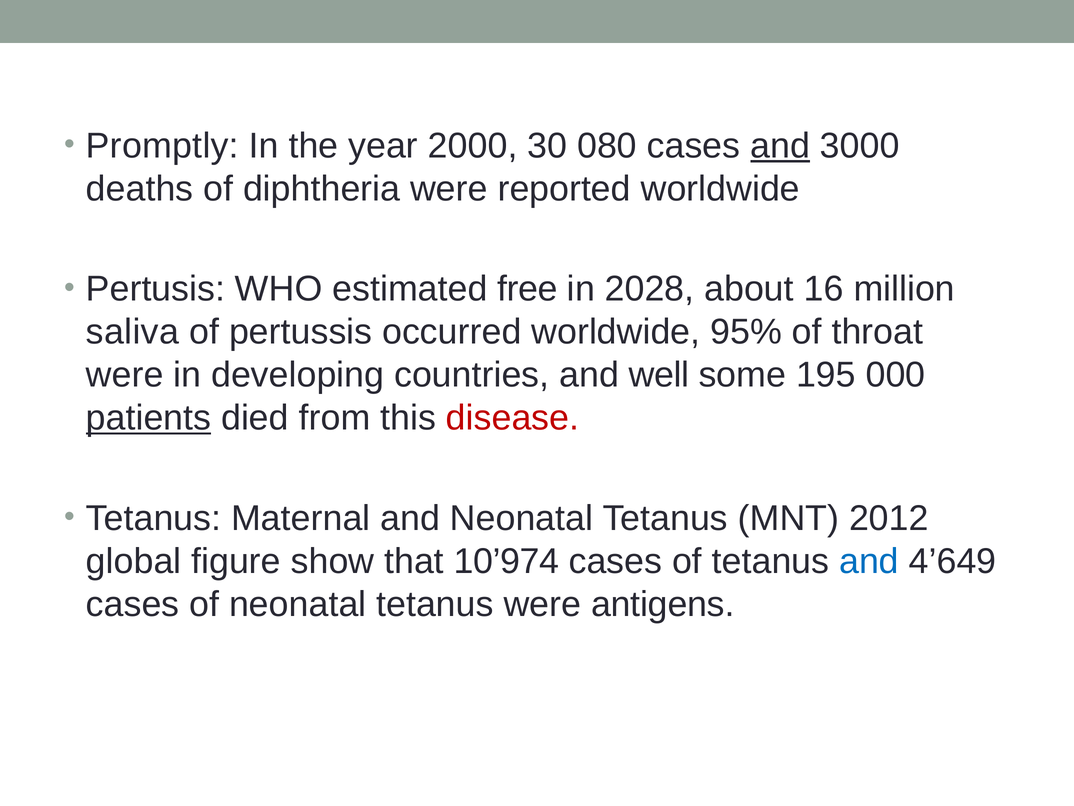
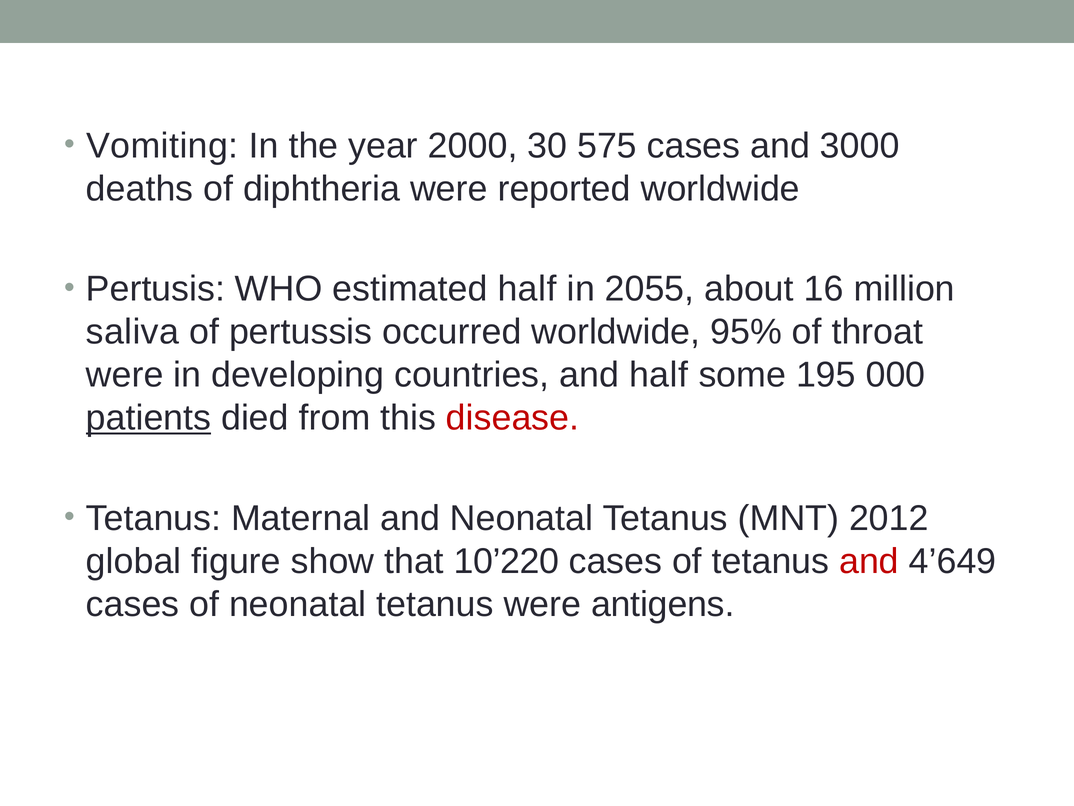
Promptly: Promptly -> Vomiting
080: 080 -> 575
and at (780, 146) underline: present -> none
estimated free: free -> half
2028: 2028 -> 2055
and well: well -> half
10’974: 10’974 -> 10’220
and at (869, 561) colour: blue -> red
